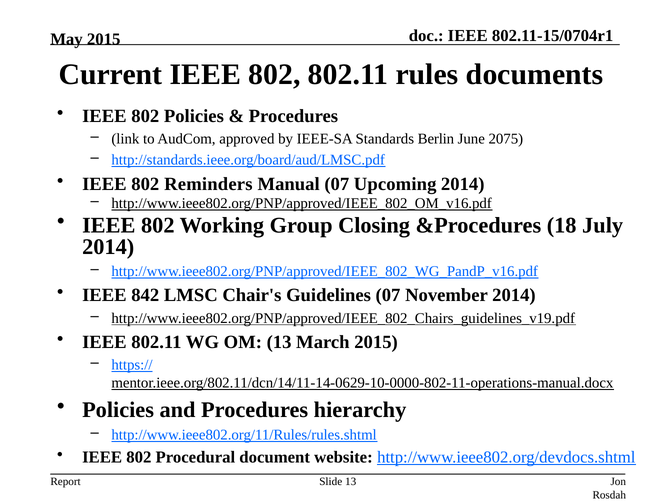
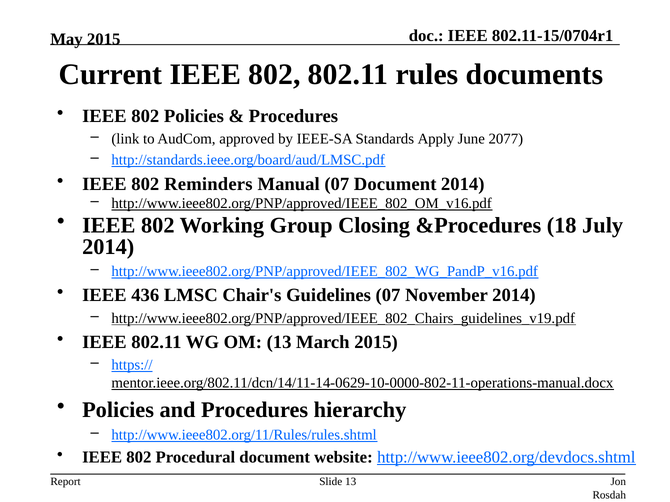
Berlin: Berlin -> Apply
2075: 2075 -> 2077
07 Upcoming: Upcoming -> Document
842: 842 -> 436
